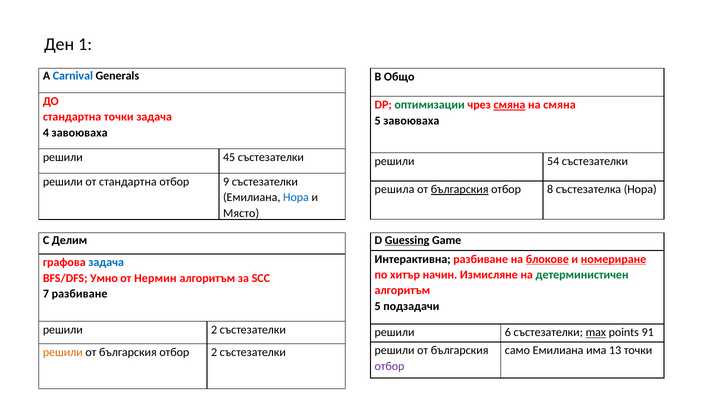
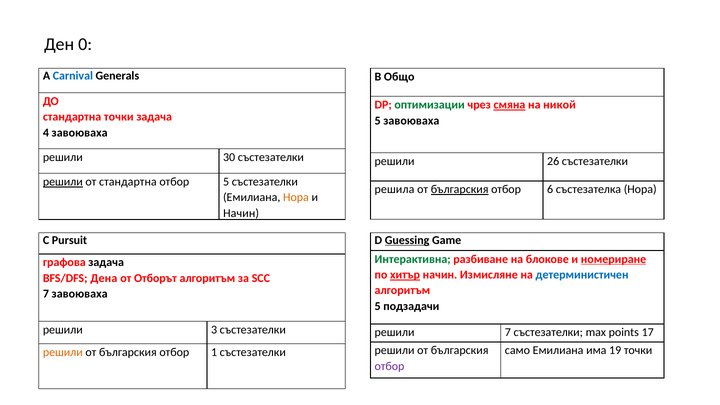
1: 1 -> 0
на смяна: смяна -> никой
45: 45 -> 30
54: 54 -> 26
решили at (63, 182) underline: none -> present
отбор 9: 9 -> 5
8: 8 -> 6
Нора at (296, 197) colour: blue -> orange
Място at (241, 213): Място -> Начин
Делим: Делим -> Pursuit
Интерактивна colour: black -> green
блокове underline: present -> none
задача at (106, 263) colour: blue -> black
хитър underline: none -> present
детерминистичен colour: green -> blue
Умно: Умно -> Дена
Нермин: Нермин -> Отборът
7 разбиване: разбиване -> завоюваха
решили 2: 2 -> 3
решили 6: 6 -> 7
max underline: present -> none
91: 91 -> 17
13: 13 -> 19
отбор 2: 2 -> 1
